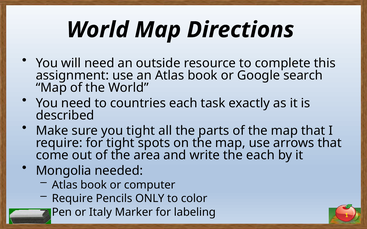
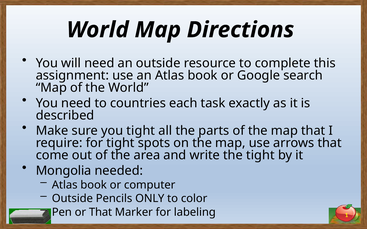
the each: each -> tight
Require at (72, 199): Require -> Outside
or Italy: Italy -> That
